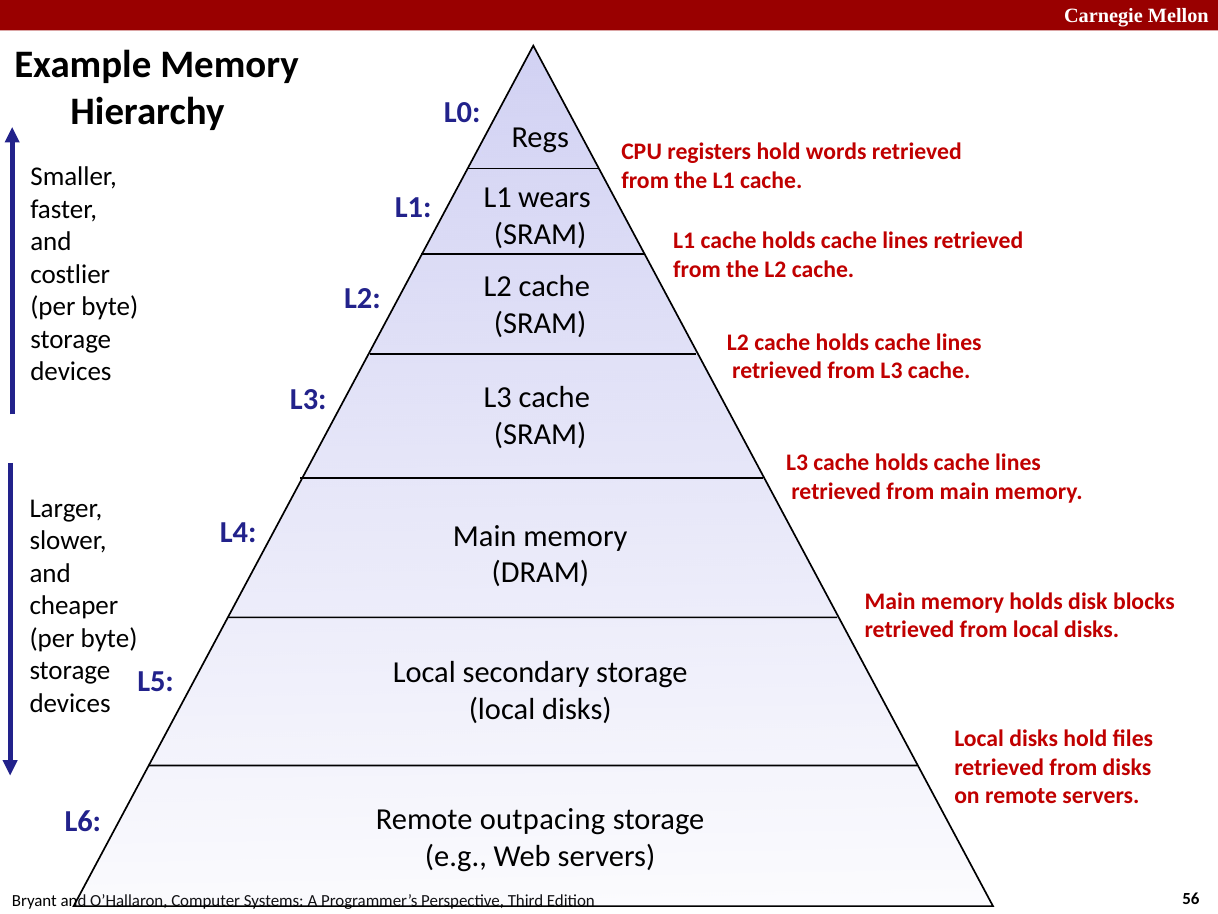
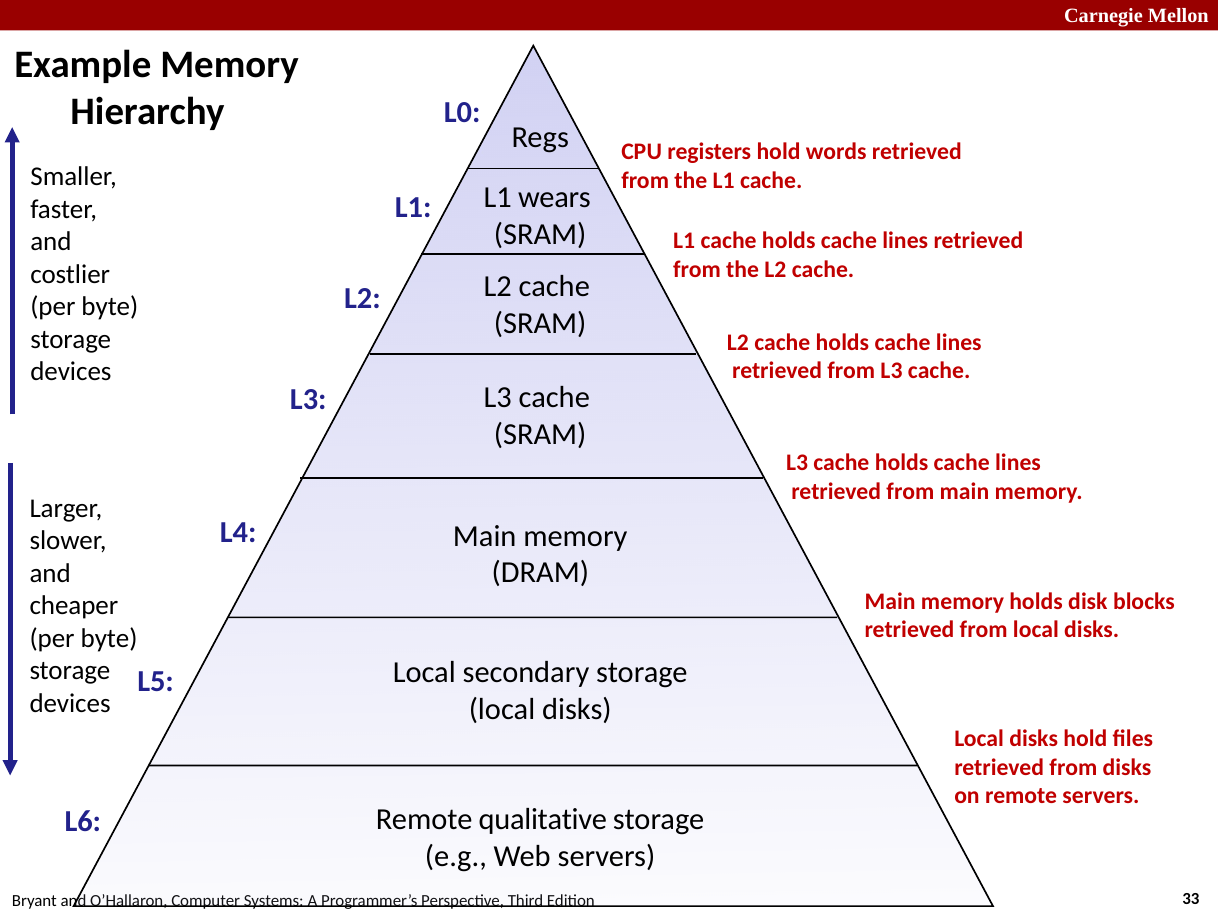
outpacing: outpacing -> qualitative
56: 56 -> 33
